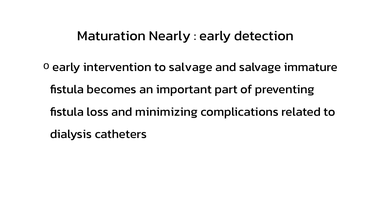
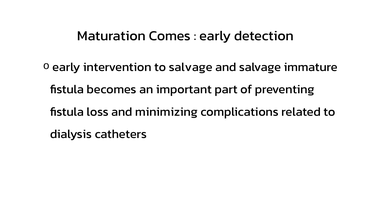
Nearly: Nearly -> Comes
